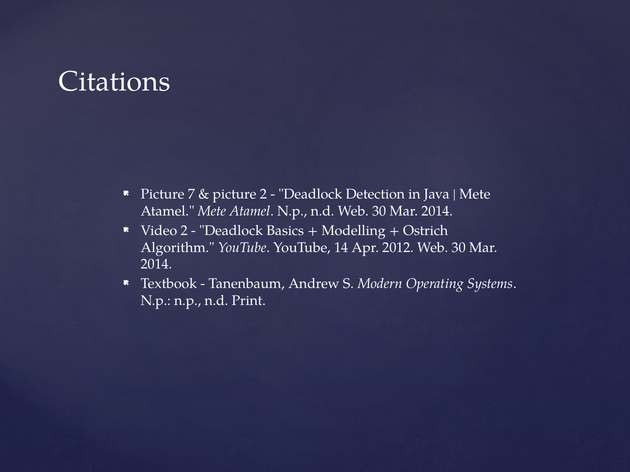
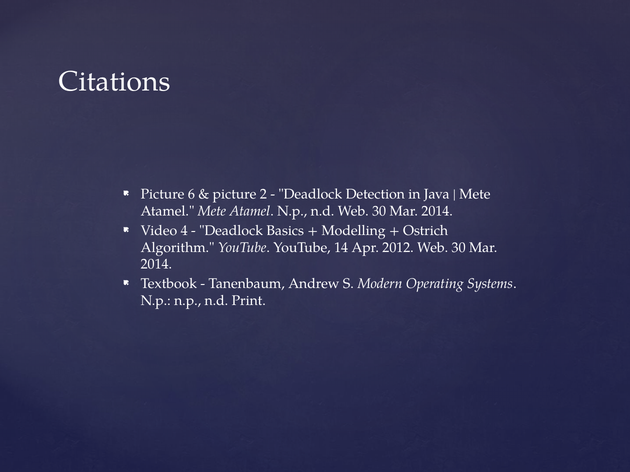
7: 7 -> 6
Video 2: 2 -> 4
